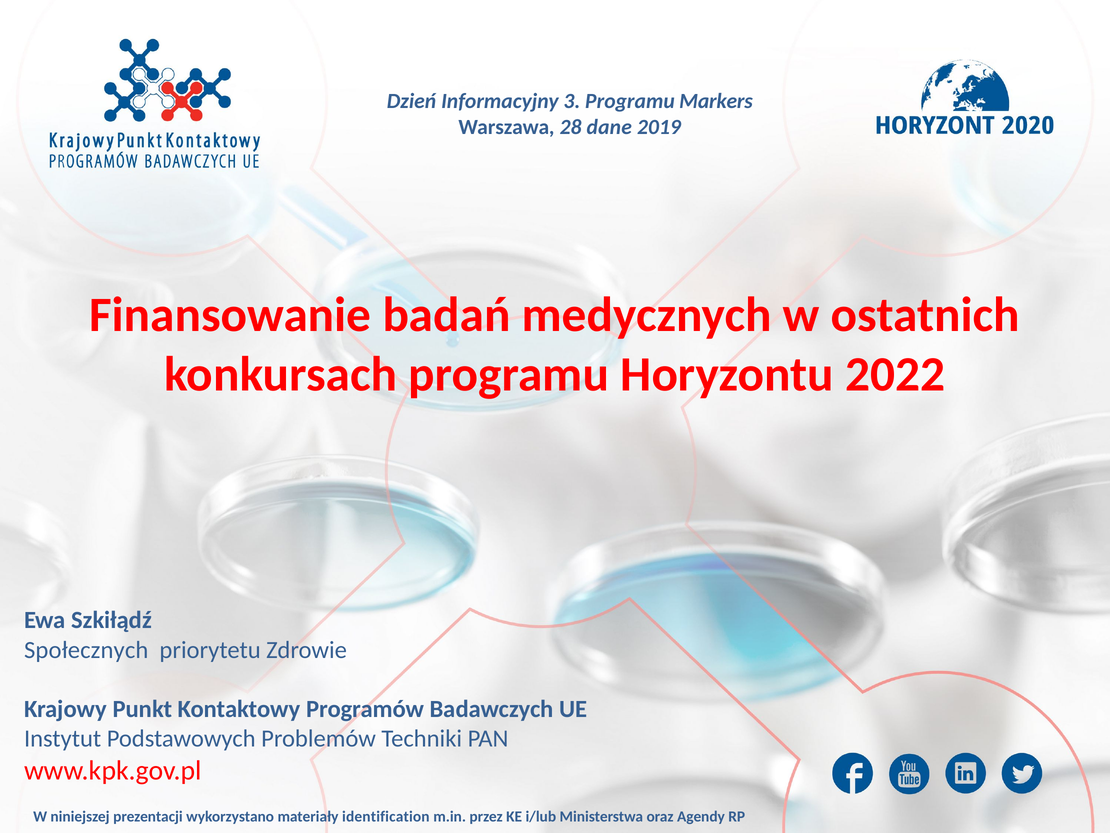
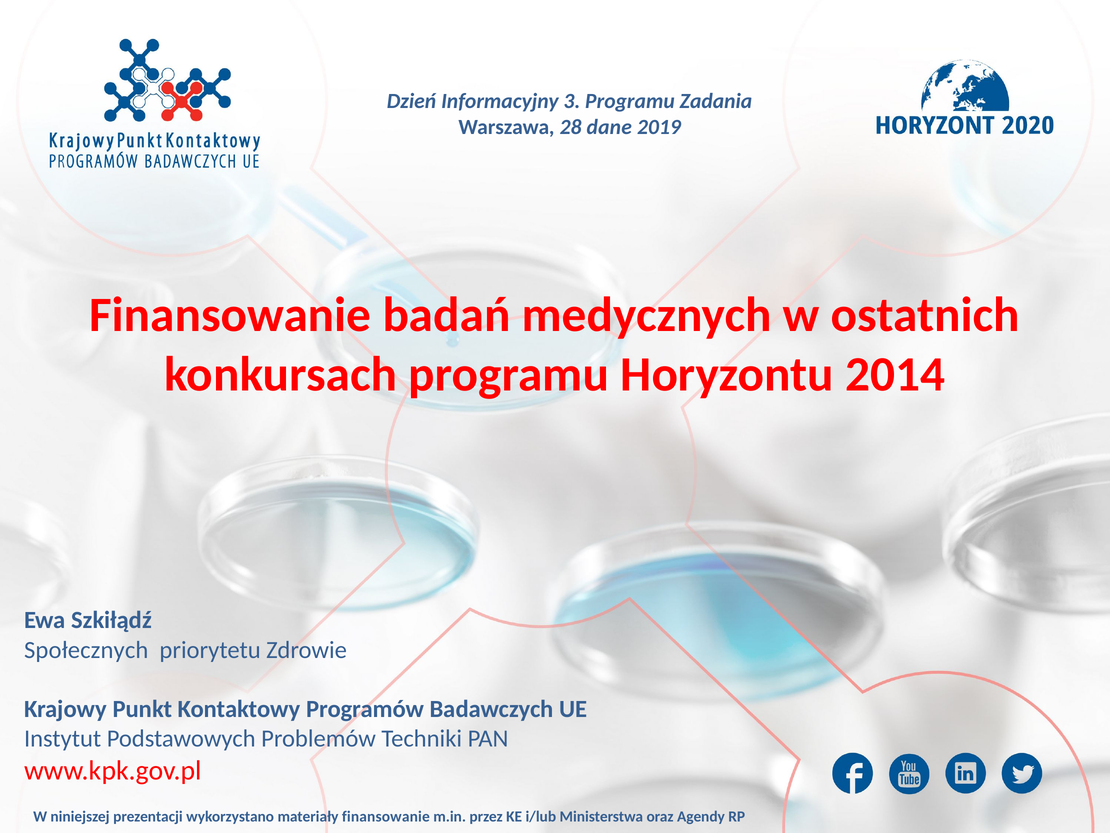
Markers: Markers -> Zadania
2022: 2022 -> 2014
materiały identification: identification -> finansowanie
